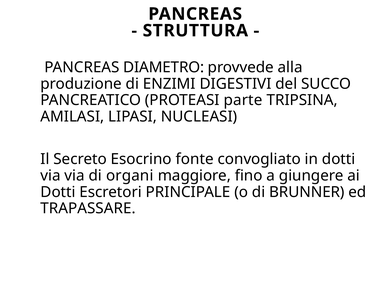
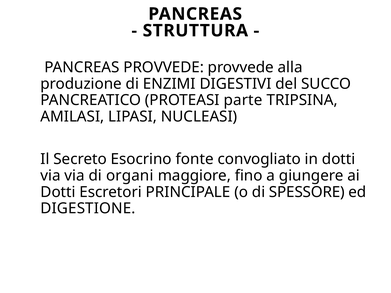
PANCREAS DIAMETRO: DIAMETRO -> PROVVEDE
BRUNNER: BRUNNER -> SPESSORE
TRAPASSARE: TRAPASSARE -> DIGESTIONE
